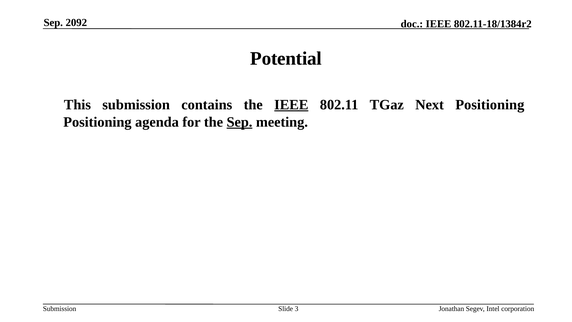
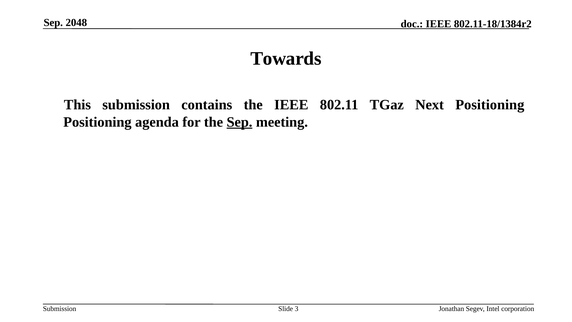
2092: 2092 -> 2048
Potential: Potential -> Towards
IEEE at (291, 105) underline: present -> none
